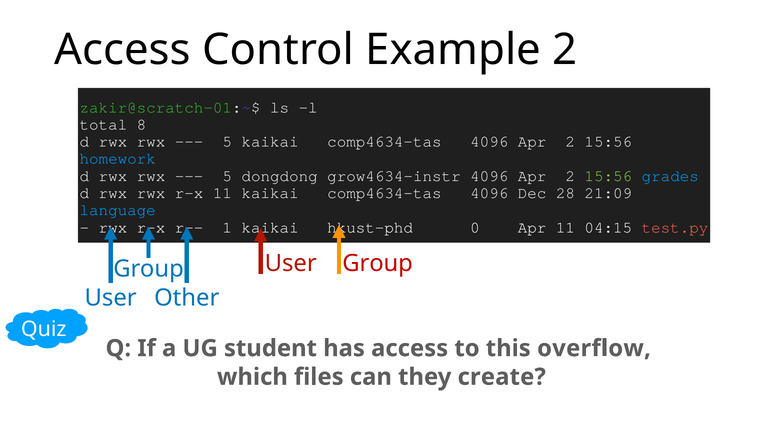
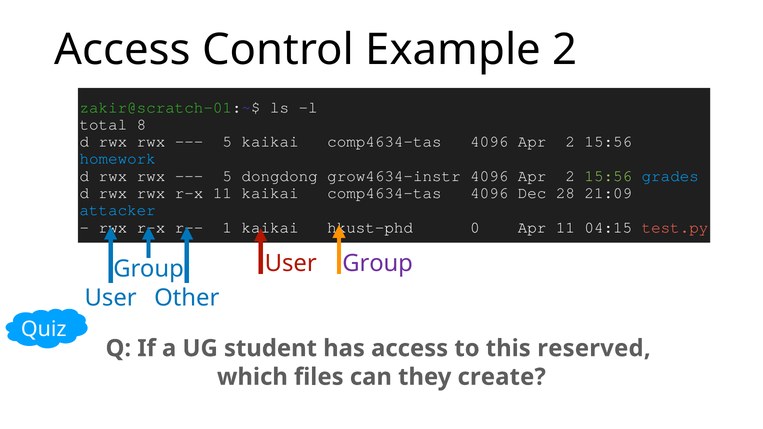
language: language -> attacker
Group at (378, 263) colour: red -> purple
overflow: overflow -> reserved
